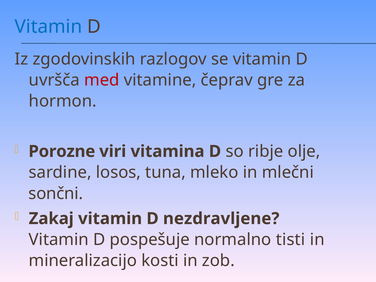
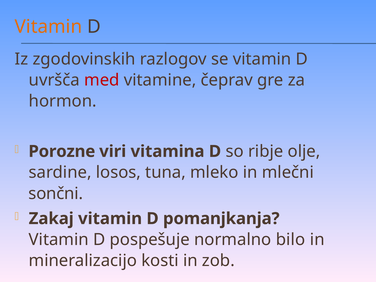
Vitamin at (48, 27) colour: blue -> orange
nezdravljene: nezdravljene -> pomanjkanja
tisti: tisti -> bilo
